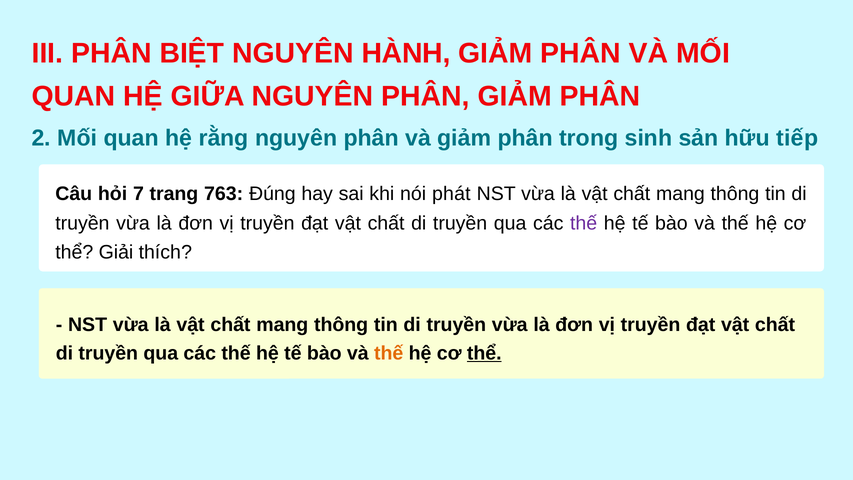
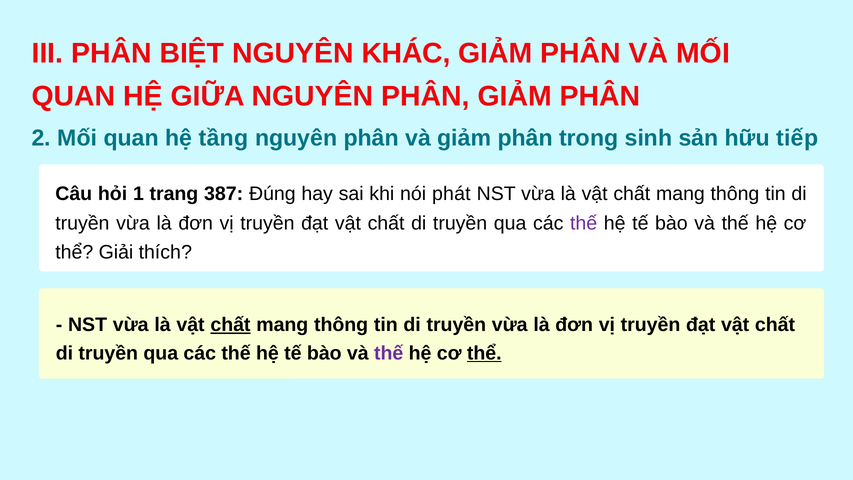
HÀNH: HÀNH -> KHÁC
rằng: rằng -> tầng
7: 7 -> 1
763: 763 -> 387
chất at (230, 325) underline: none -> present
thế at (389, 353) colour: orange -> purple
